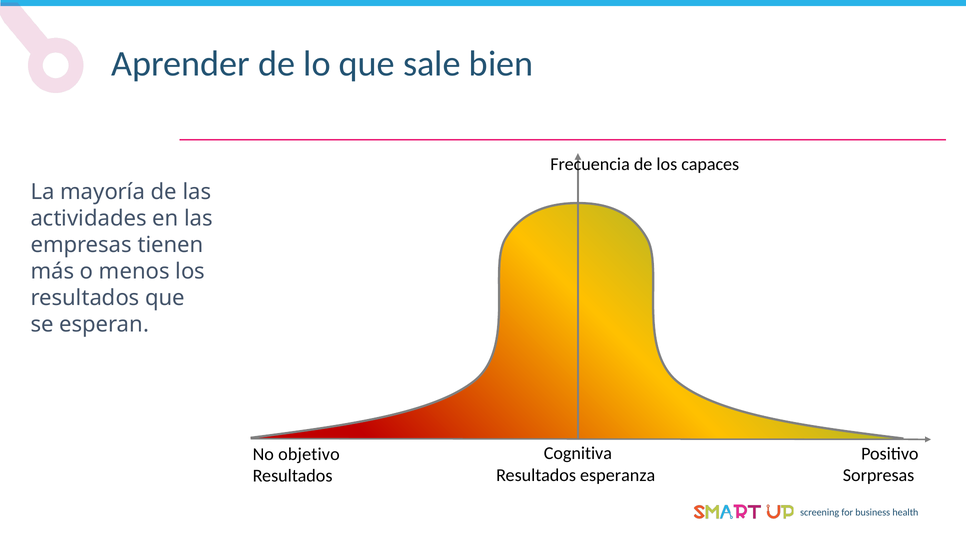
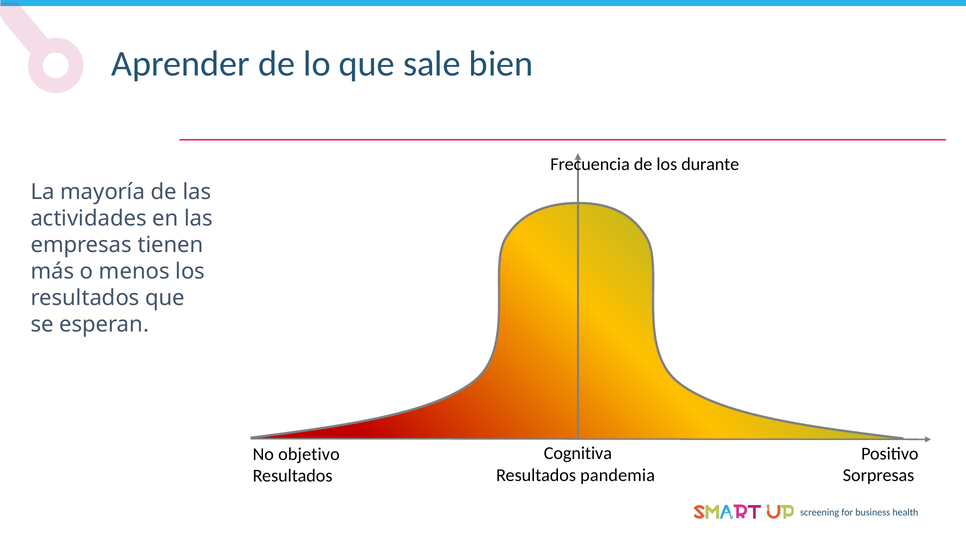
capaces: capaces -> durante
esperanza: esperanza -> pandemia
